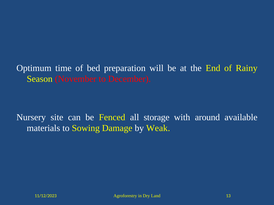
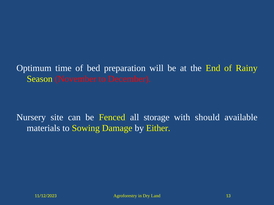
around: around -> should
Weak: Weak -> Either
